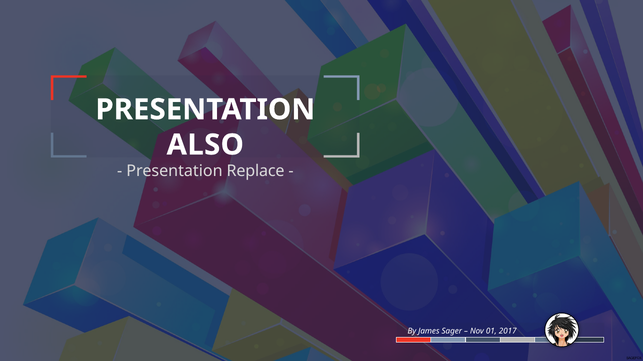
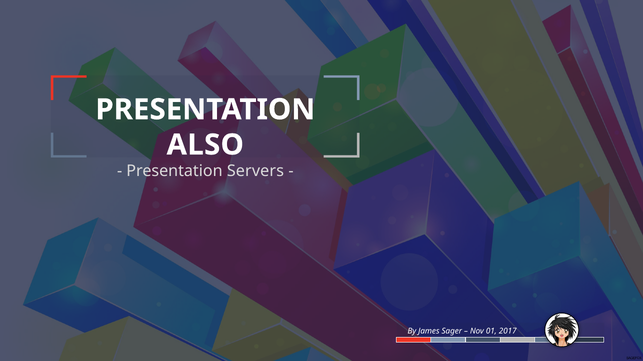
Replace: Replace -> Servers
